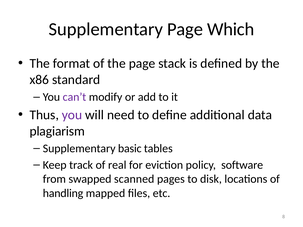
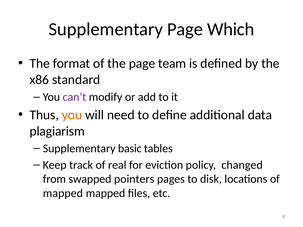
stack: stack -> team
you at (72, 115) colour: purple -> orange
software: software -> changed
scanned: scanned -> pointers
handling at (63, 193): handling -> mapped
